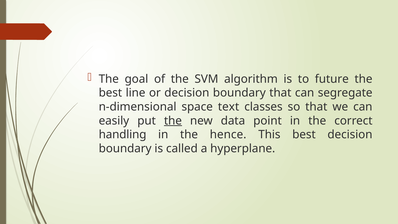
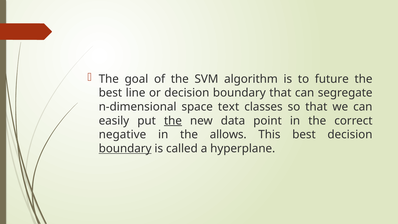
handling: handling -> negative
hence: hence -> allows
boundary at (125, 148) underline: none -> present
